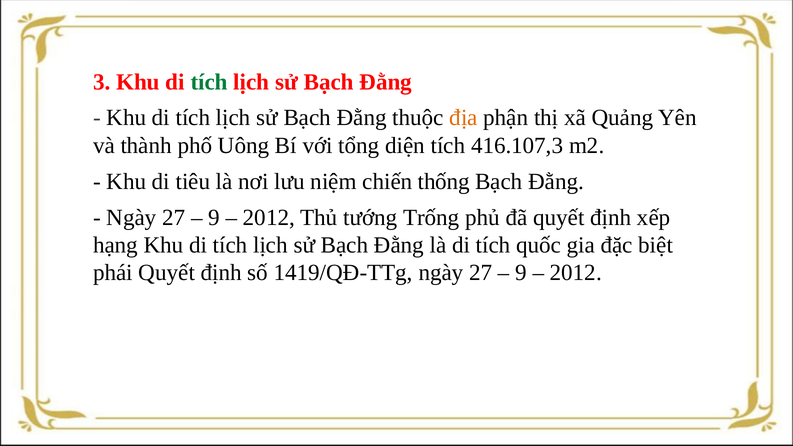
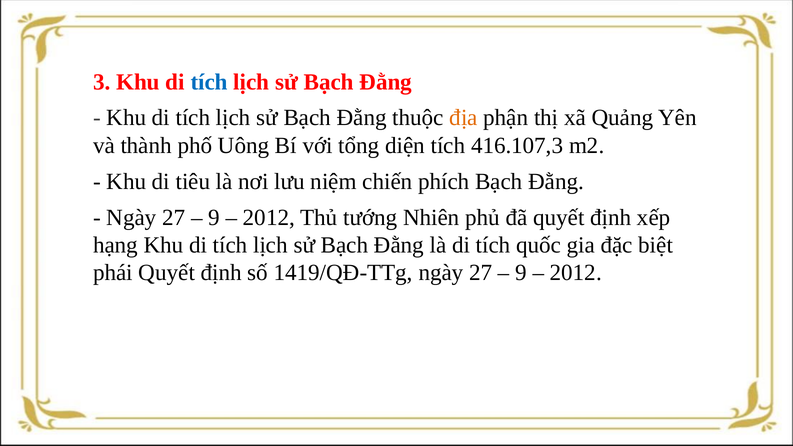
tích at (209, 82) colour: green -> blue
thống: thống -> phích
Trống: Trống -> Nhiên
